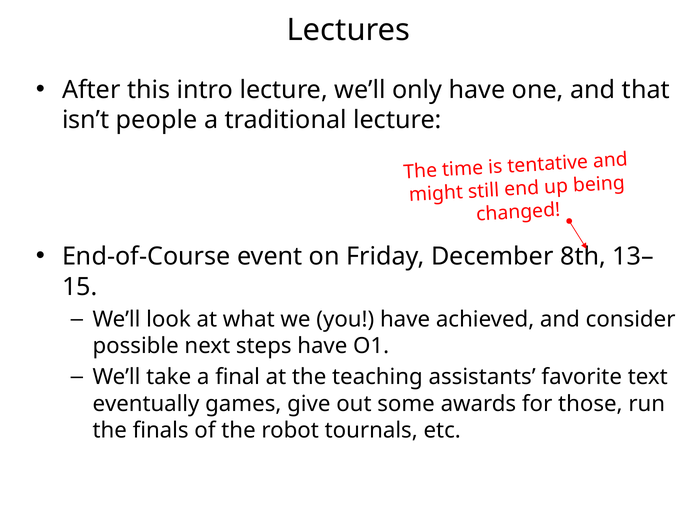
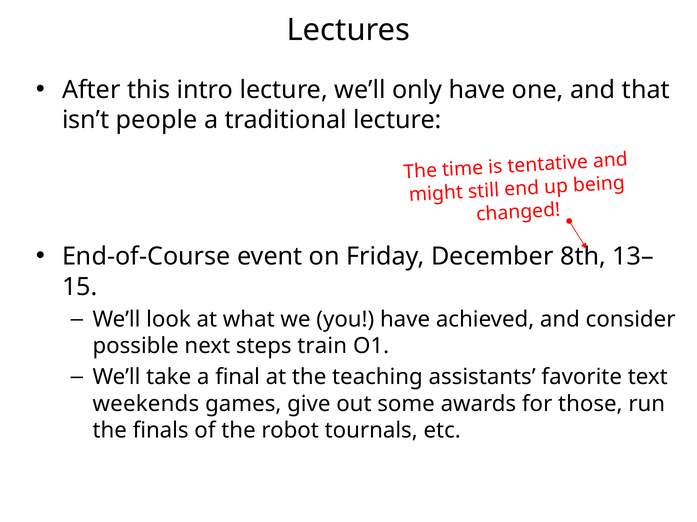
steps have: have -> train
eventually: eventually -> weekends
